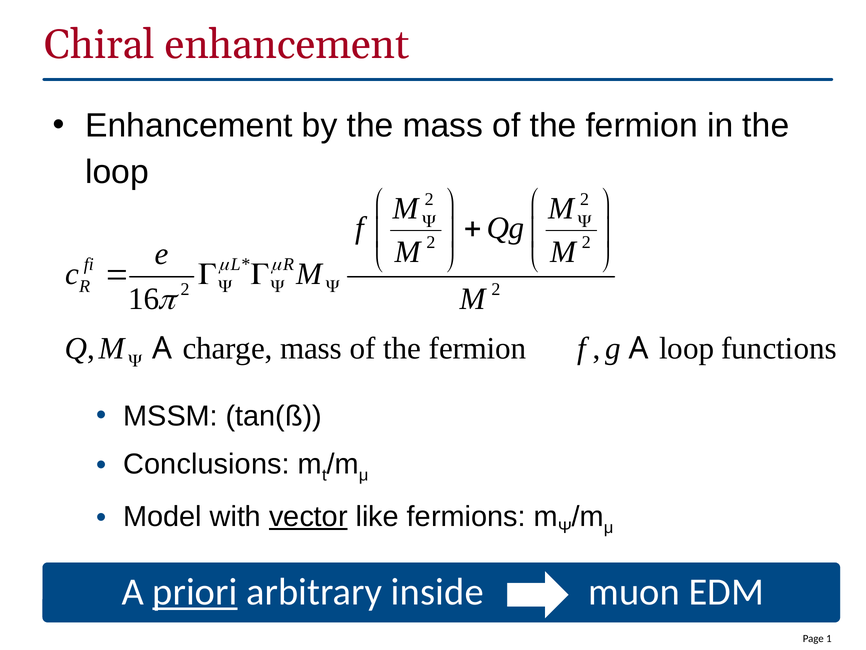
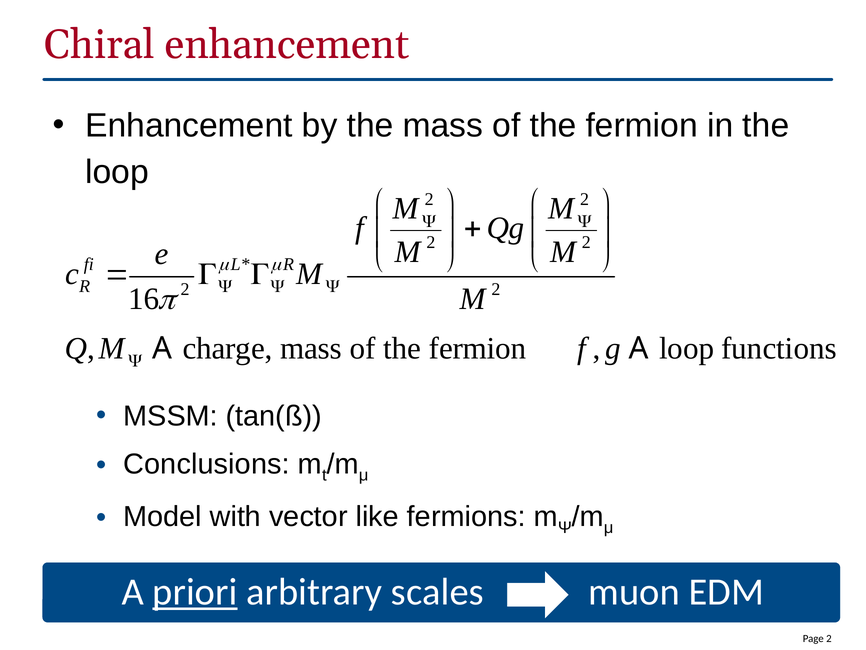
vector underline: present -> none
inside: inside -> scales
Page 1: 1 -> 2
